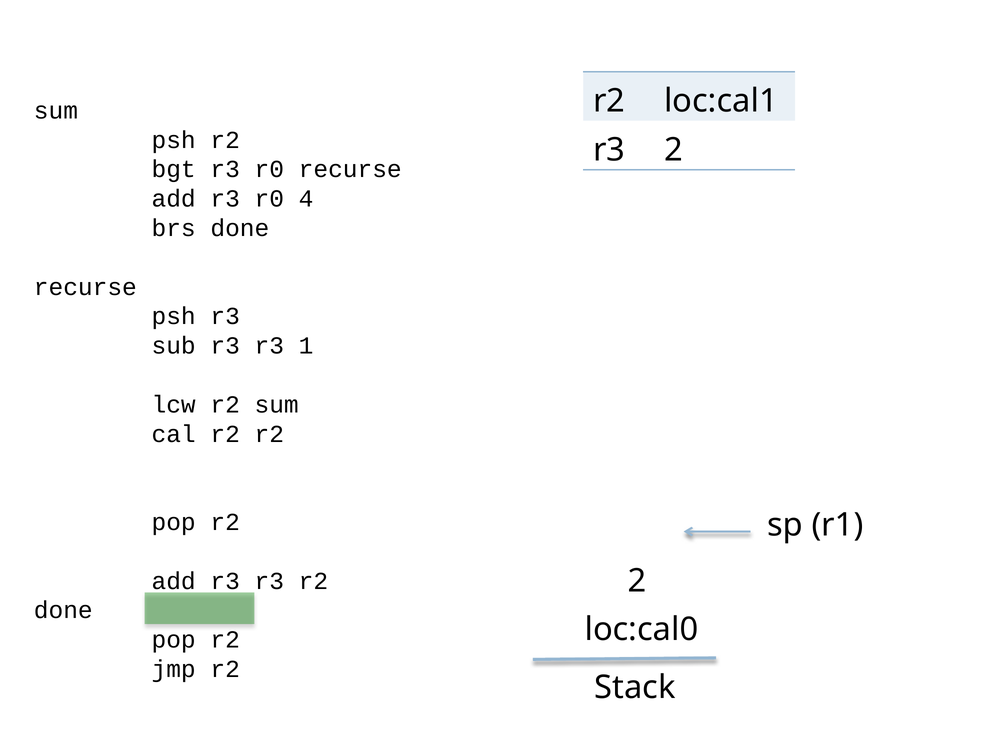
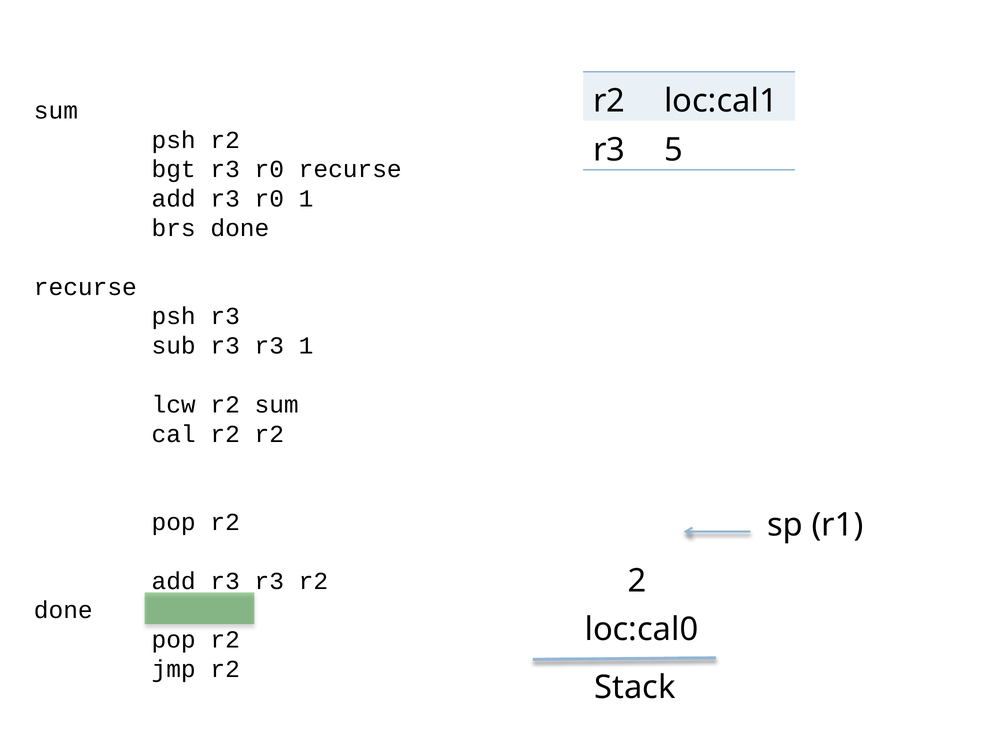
r3 2: 2 -> 5
r0 4: 4 -> 1
